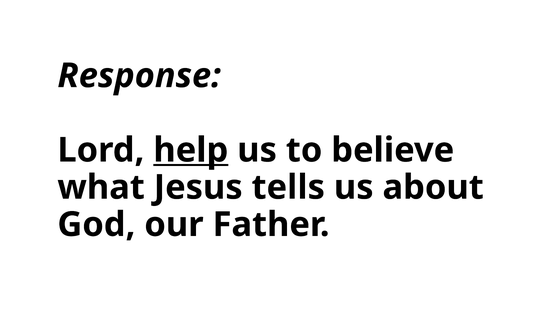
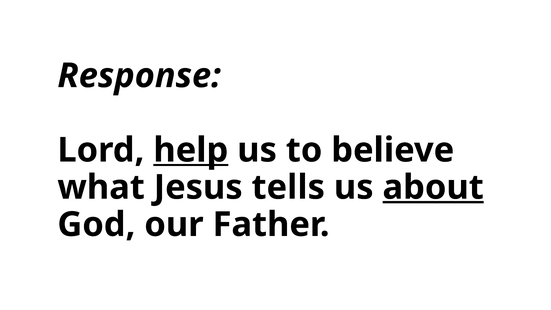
about underline: none -> present
